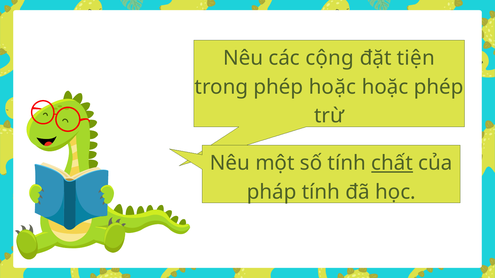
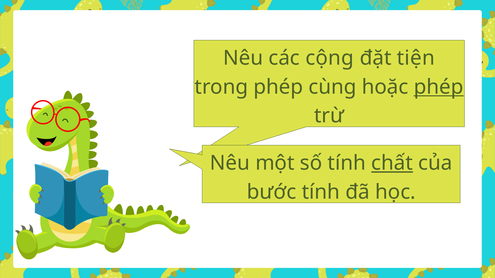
phép hoặc: hoặc -> cùng
phép at (439, 87) underline: none -> present
pháp: pháp -> bước
